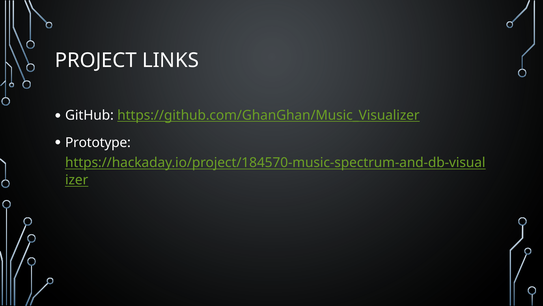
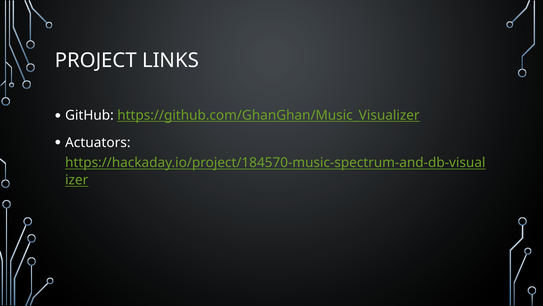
Prototype: Prototype -> Actuators
